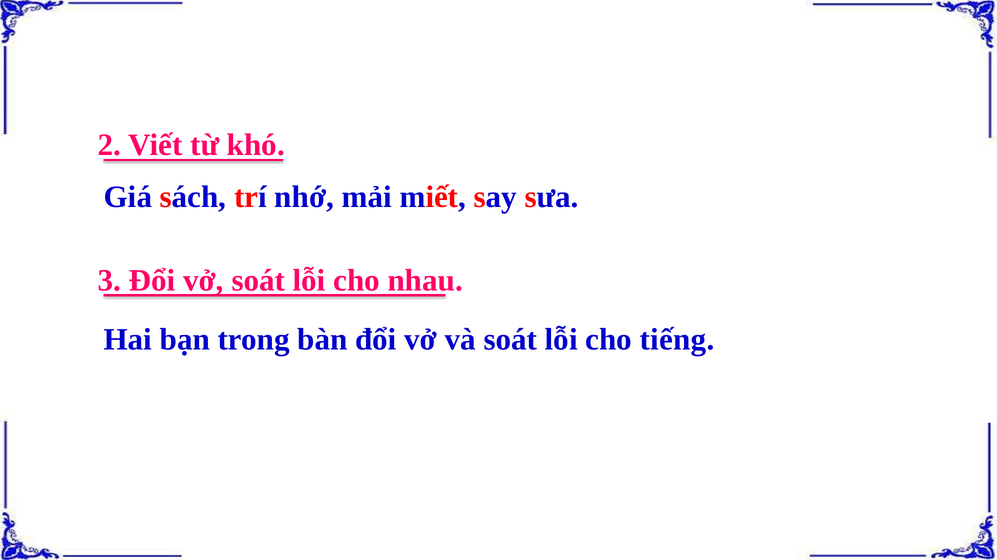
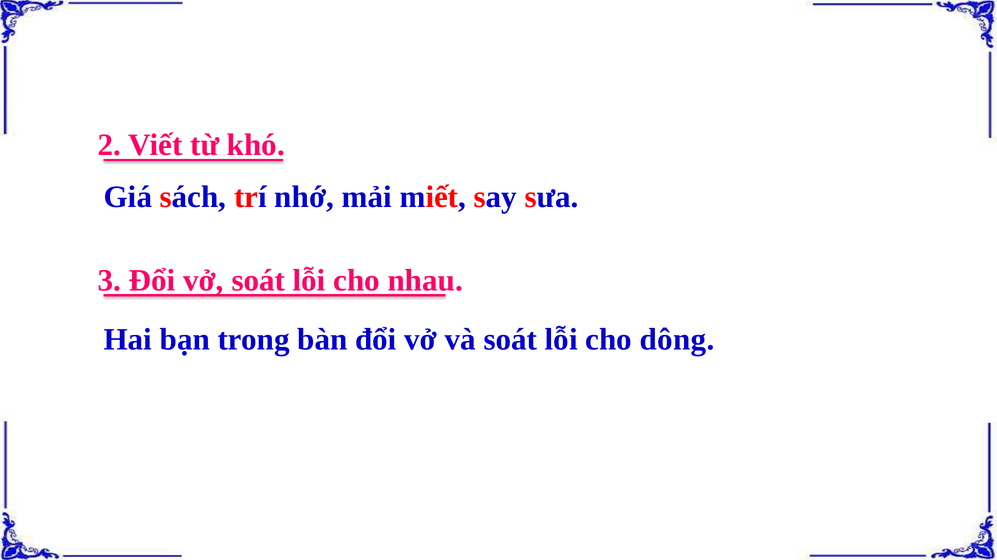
tiếng: tiếng -> dông
